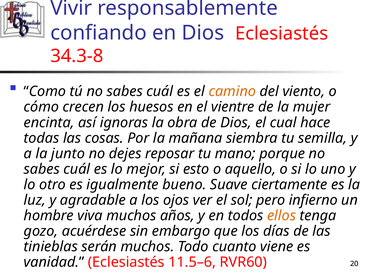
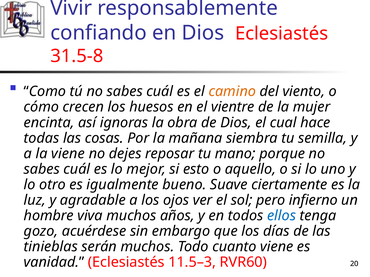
34.3-8: 34.3-8 -> 31.5-8
la junto: junto -> viene
ellos colour: orange -> blue
11.5–6: 11.5–6 -> 11.5–3
